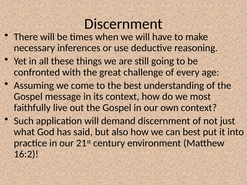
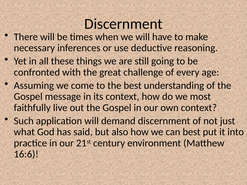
16:2: 16:2 -> 16:6
